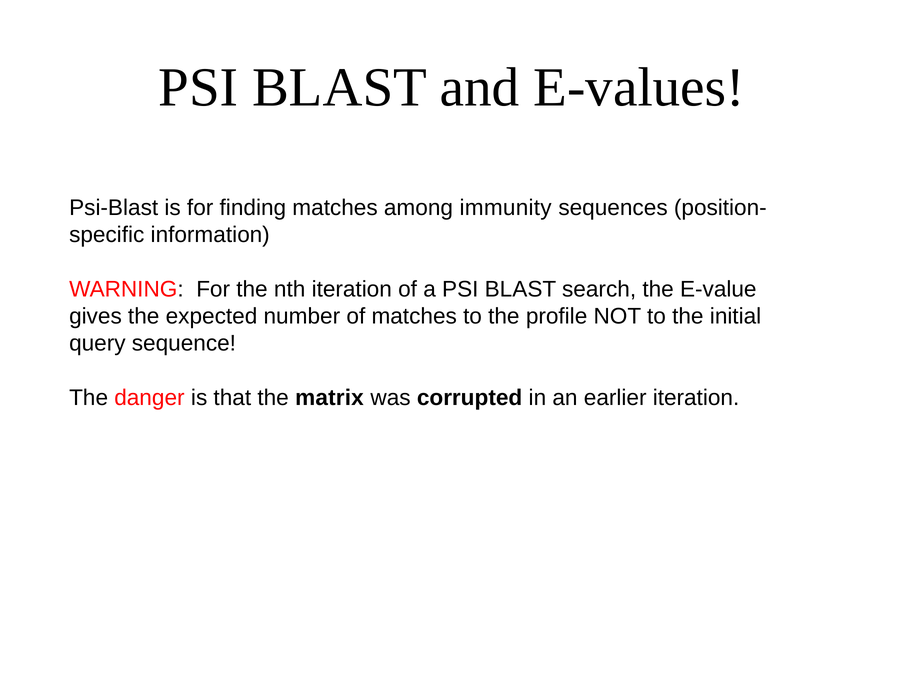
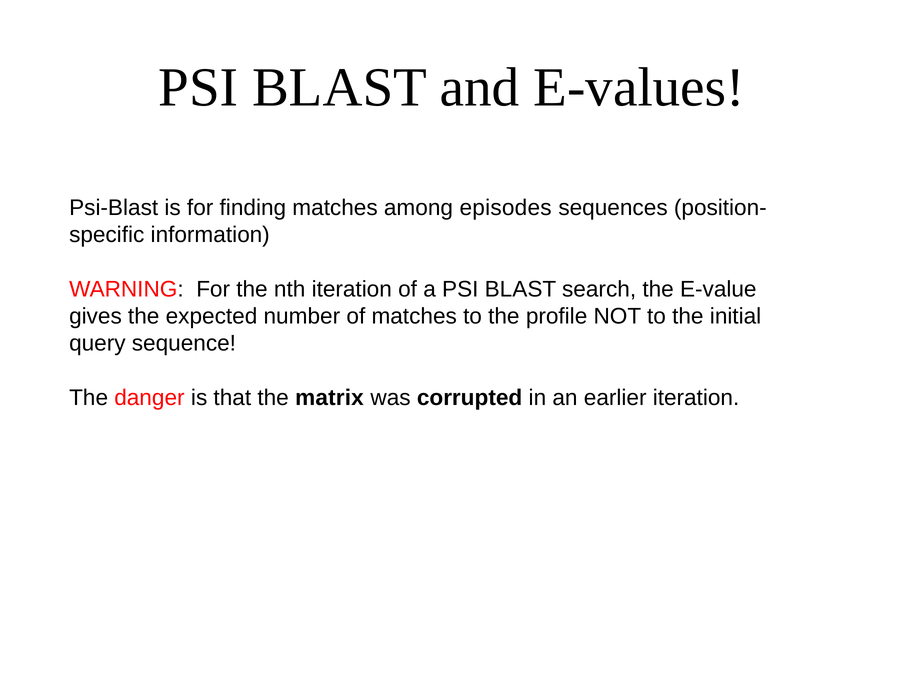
immunity: immunity -> episodes
